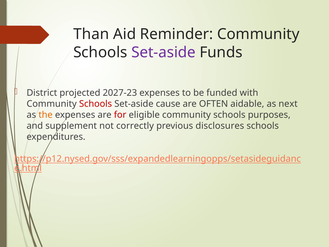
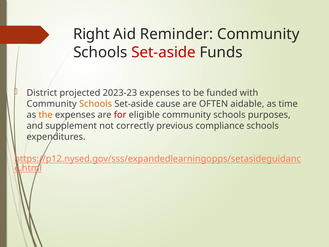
Than: Than -> Right
Set-aside at (163, 52) colour: purple -> red
2027-23: 2027-23 -> 2023-23
Schools at (96, 104) colour: red -> orange
next: next -> time
disclosures: disclosures -> compliance
